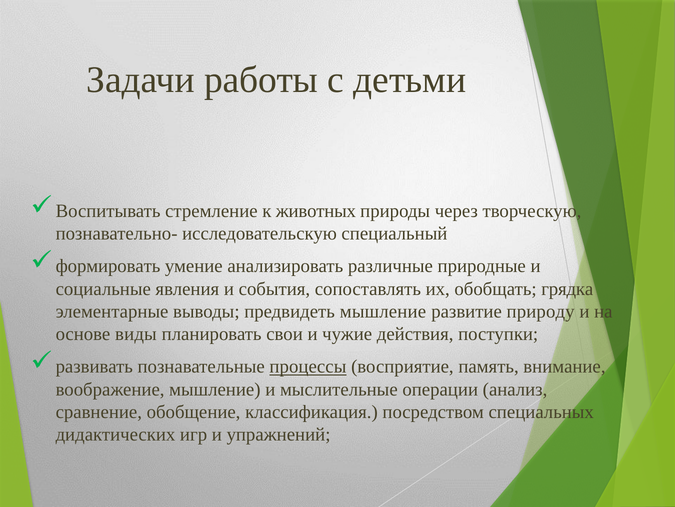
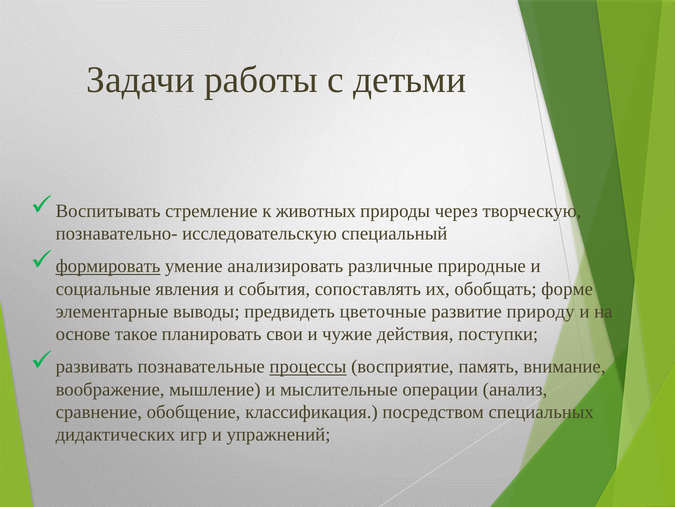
формировать underline: none -> present
грядка: грядка -> форме
предвидеть мышление: мышление -> цветочные
виды: виды -> такое
